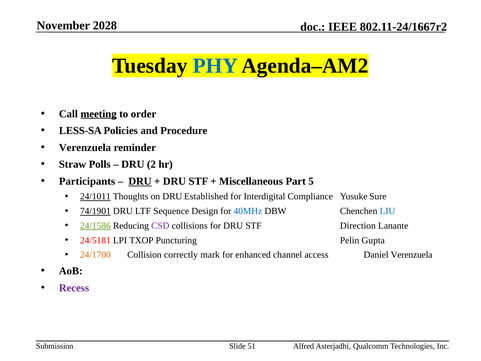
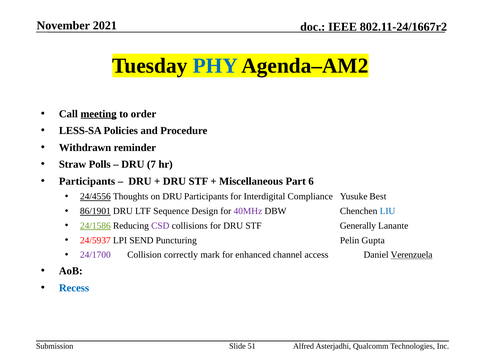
2028: 2028 -> 2021
Verenzuela at (85, 147): Verenzuela -> Withdrawn
2: 2 -> 7
DRU at (140, 181) underline: present -> none
5: 5 -> 6
24/1011: 24/1011 -> 24/4556
DRU Established: Established -> Participants
Sure: Sure -> Best
74/1901: 74/1901 -> 86/1901
40MHz colour: blue -> purple
Direction: Direction -> Generally
24/5181: 24/5181 -> 24/5937
TXOP: TXOP -> SEND
24/1700 colour: orange -> purple
Verenzuela at (412, 255) underline: none -> present
Recess colour: purple -> blue
